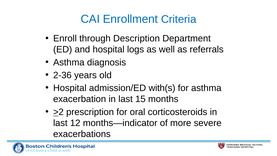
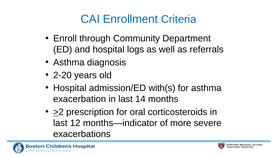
Description: Description -> Community
2-36: 2-36 -> 2-20
15: 15 -> 14
